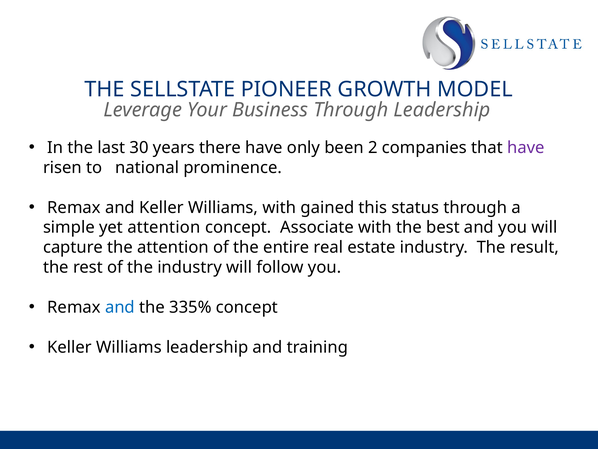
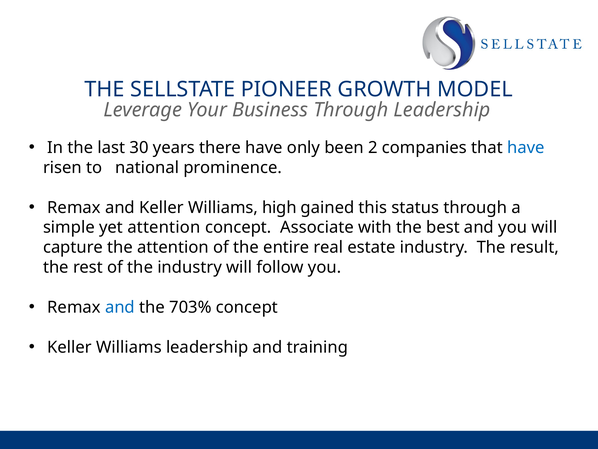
have at (526, 147) colour: purple -> blue
Williams with: with -> high
335%: 335% -> 703%
